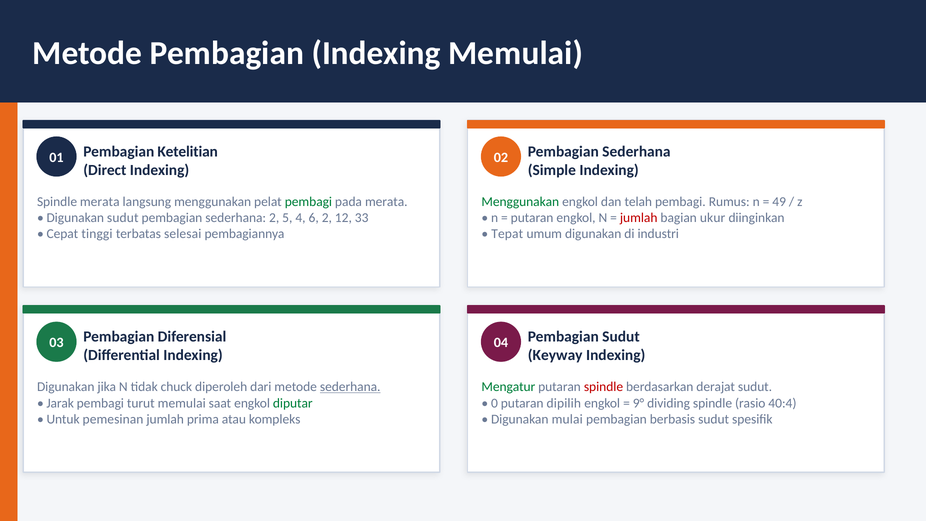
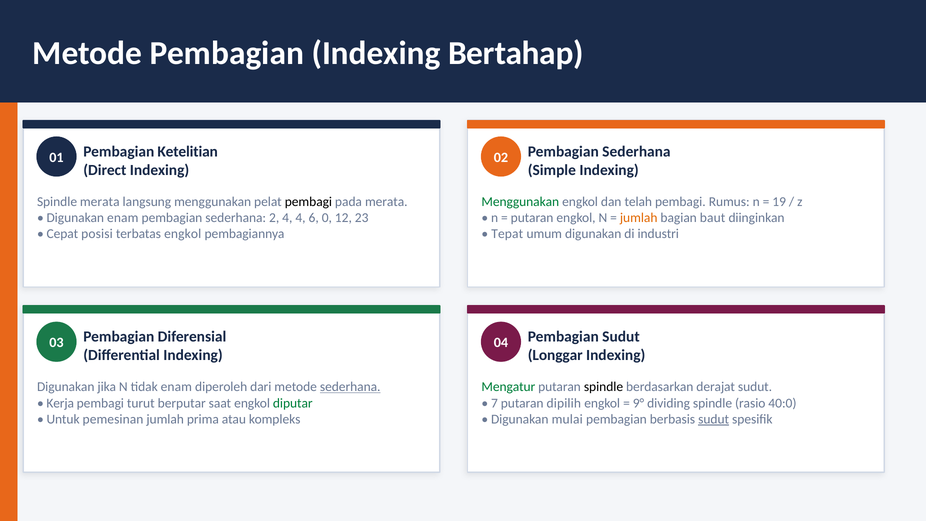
Indexing Memulai: Memulai -> Bertahap
pembagi at (308, 202) colour: green -> black
49: 49 -> 19
Digunakan sudut: sudut -> enam
2 5: 5 -> 4
6 2: 2 -> 0
33: 33 -> 23
jumlah at (639, 218) colour: red -> orange
ukur: ukur -> baut
tinggi: tinggi -> posisi
terbatas selesai: selesai -> engkol
Keyway: Keyway -> Longgar
tidak chuck: chuck -> enam
spindle at (603, 387) colour: red -> black
Jarak: Jarak -> Kerja
turut memulai: memulai -> berputar
0: 0 -> 7
40:4: 40:4 -> 40:0
sudut at (714, 419) underline: none -> present
